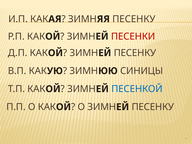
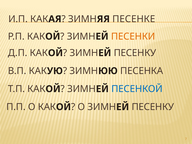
ПЕСЕНКУ at (134, 19): ПЕСЕНКУ -> ПЕСЕНКЕ
ПЕСЕНКИ colour: red -> orange
СИНИЦЫ: СИНИЦЫ -> ПЕСЕНКА
